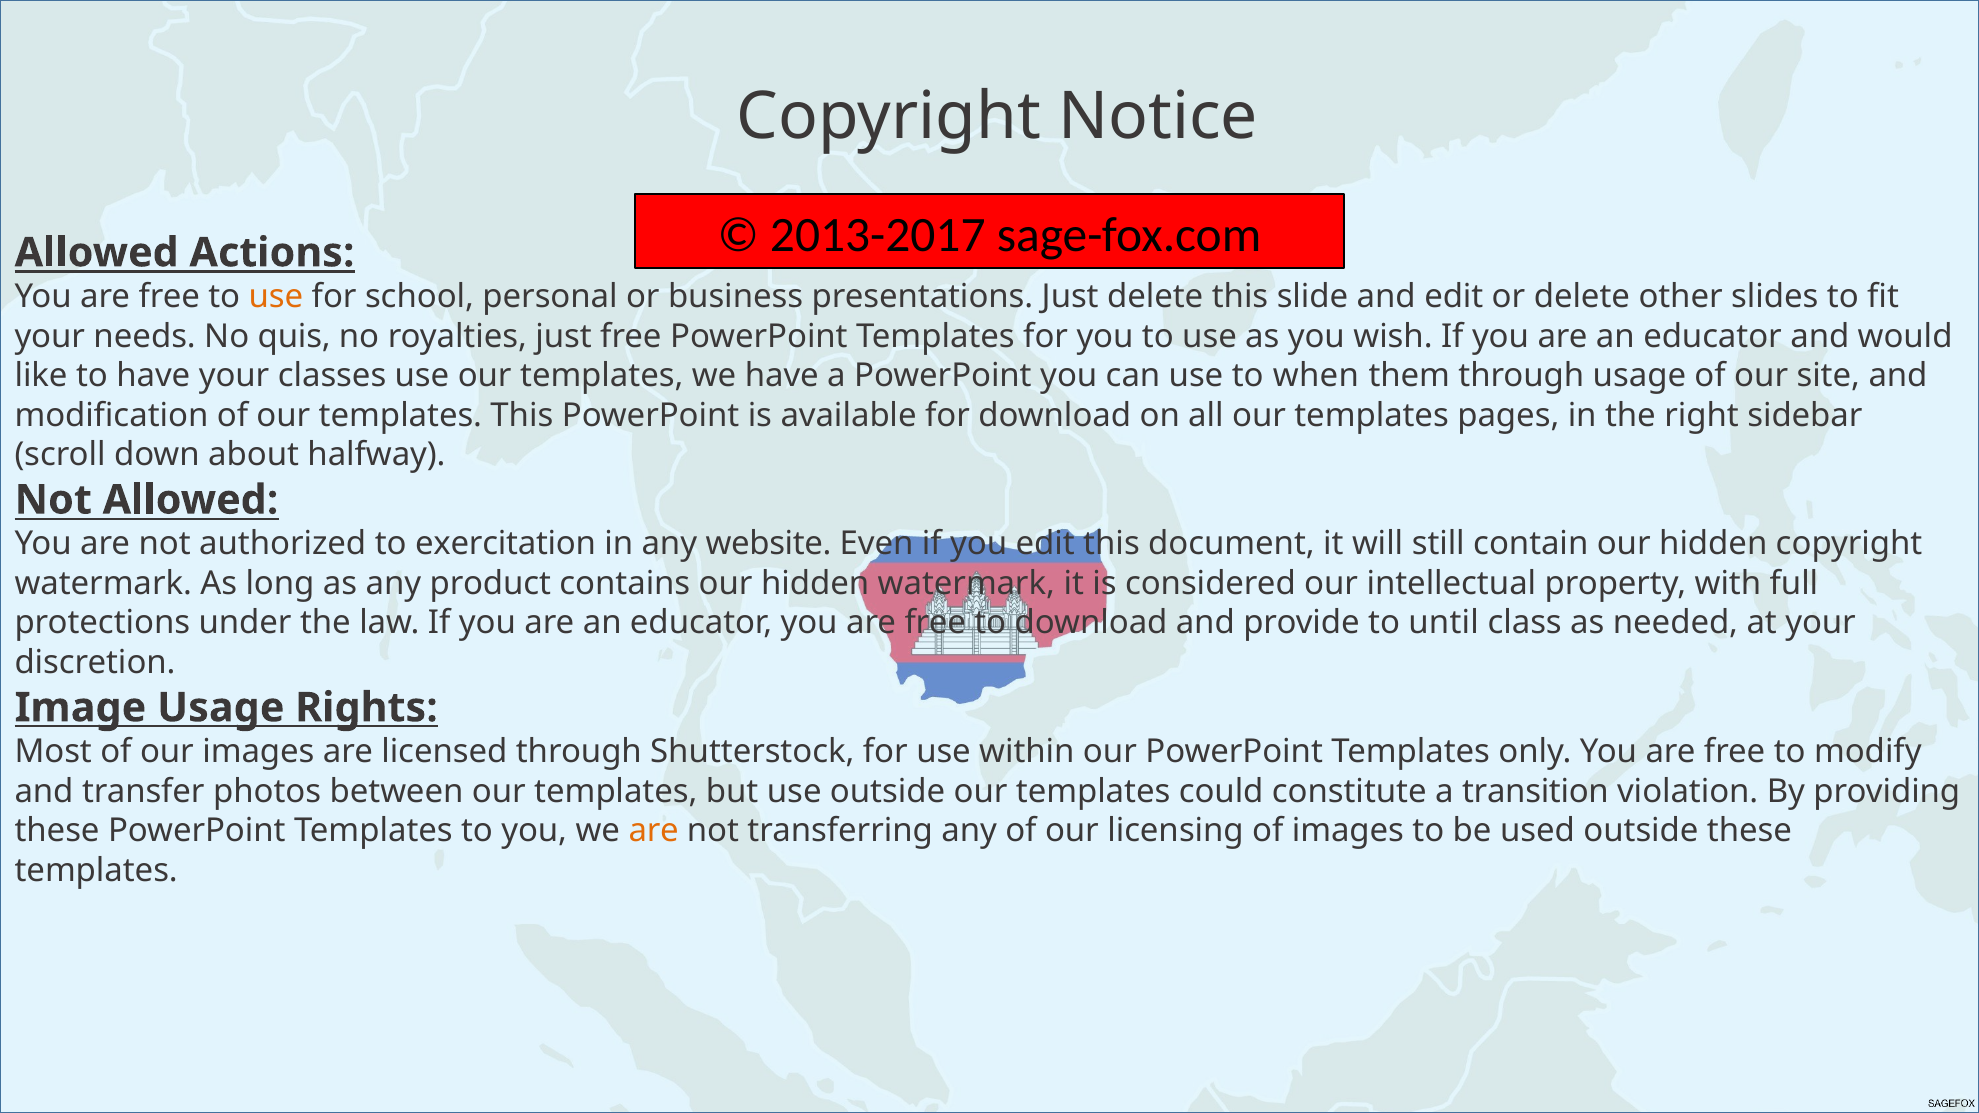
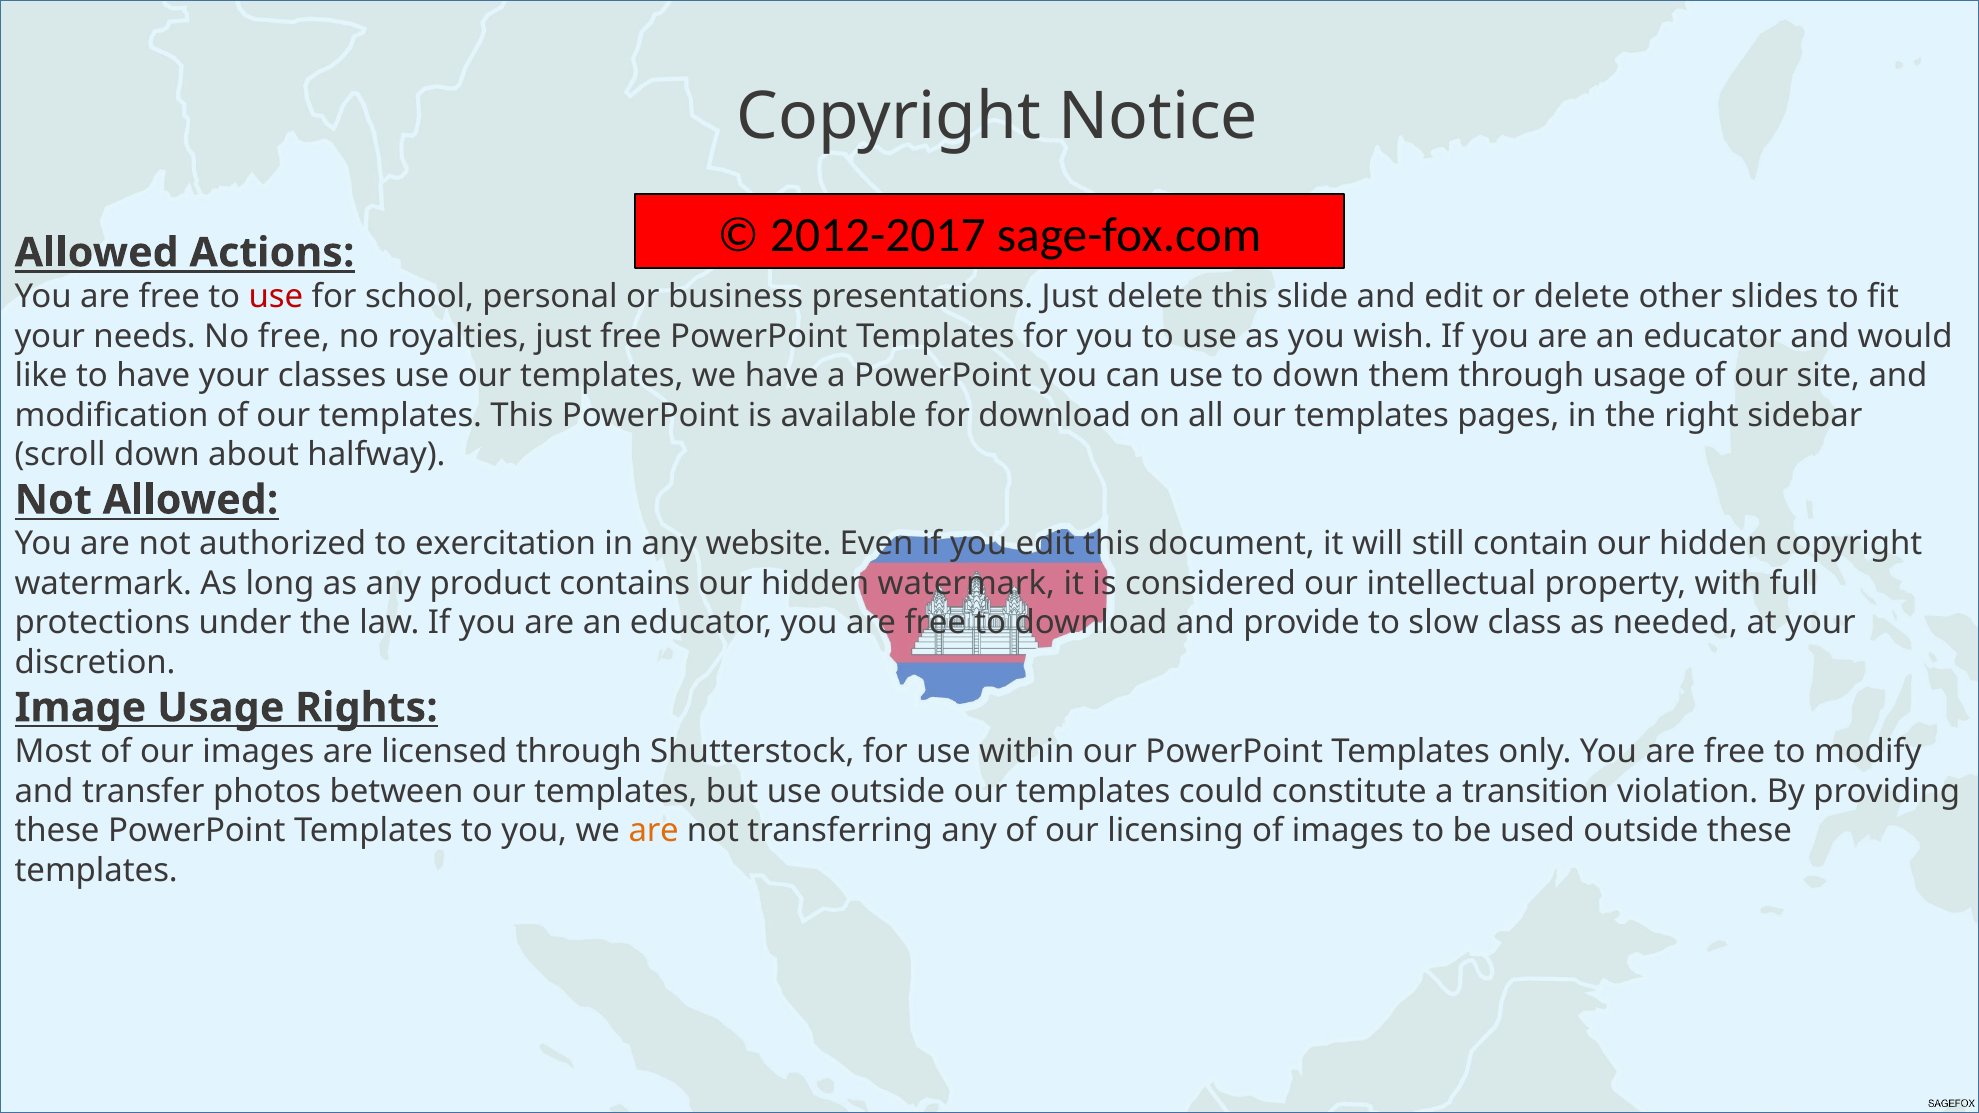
2013-2017: 2013-2017 -> 2012-2017
use at (276, 297) colour: orange -> red
No quis: quis -> free
to when: when -> down
until: until -> slow
